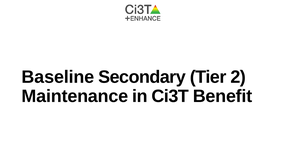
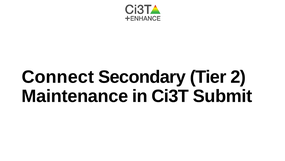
Baseline: Baseline -> Connect
Benefit: Benefit -> Submit
